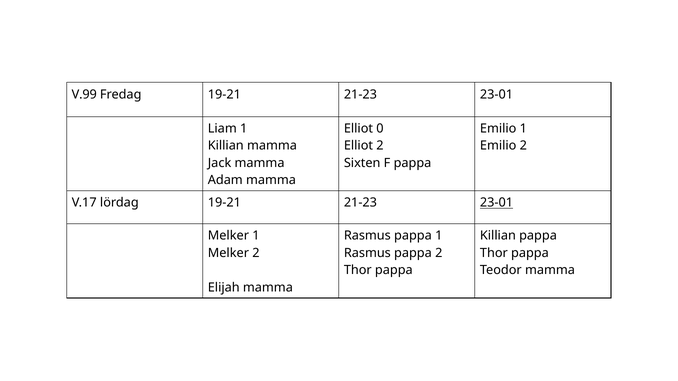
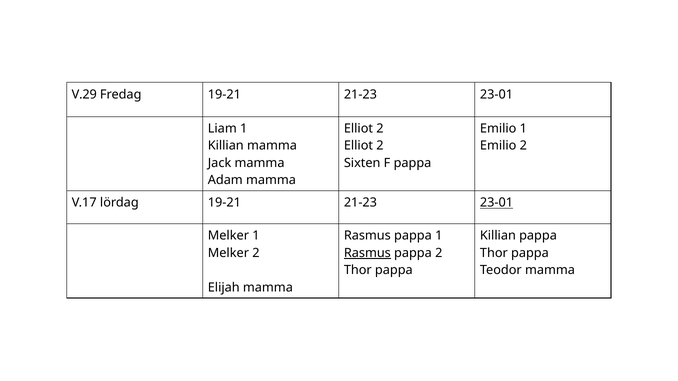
V.99: V.99 -> V.29
0 at (380, 129): 0 -> 2
Rasmus at (367, 253) underline: none -> present
